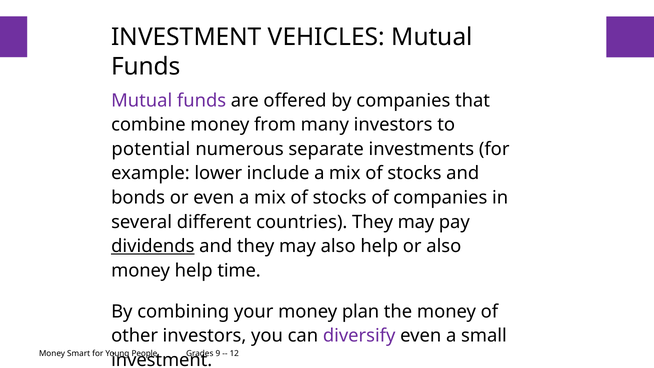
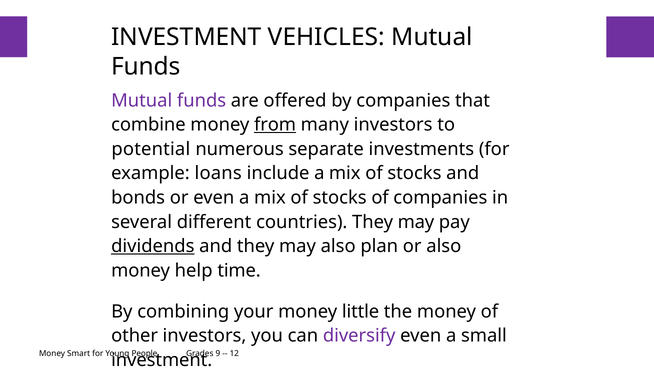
from underline: none -> present
lower: lower -> loans
also help: help -> plan
plan: plan -> little
